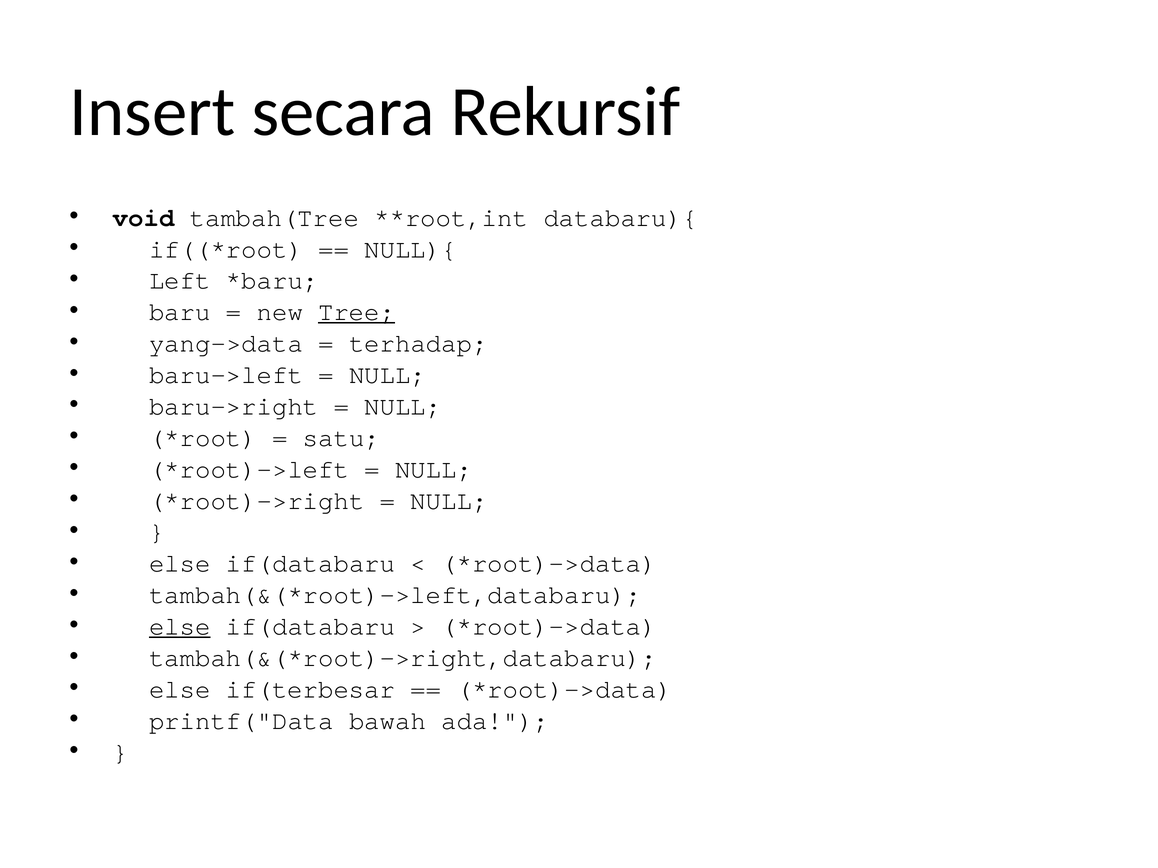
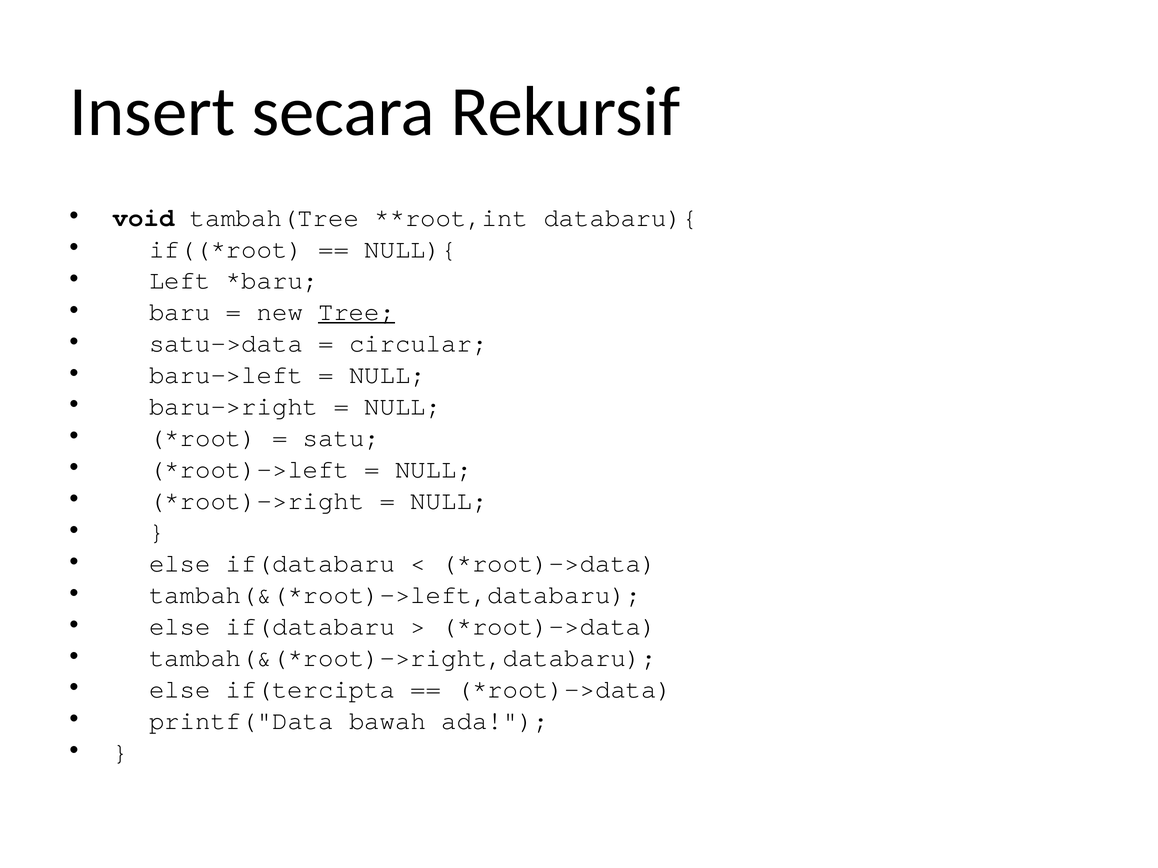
yang->data: yang->data -> satu->data
terhadap: terhadap -> circular
else at (180, 627) underline: present -> none
if(terbesar: if(terbesar -> if(tercipta
